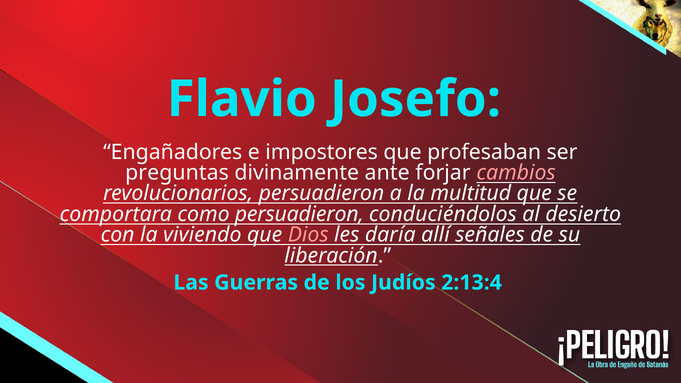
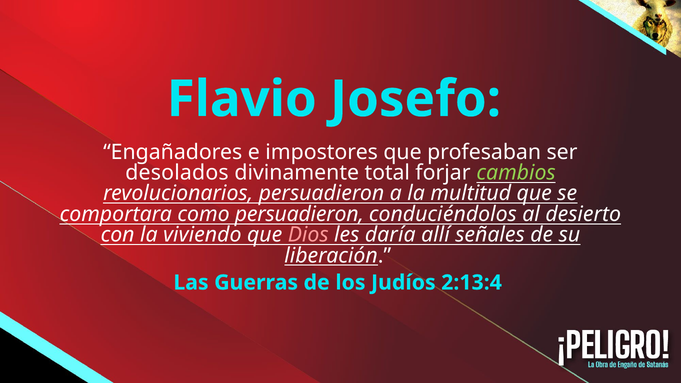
preguntas: preguntas -> desolados
ante: ante -> total
cambios colour: pink -> light green
